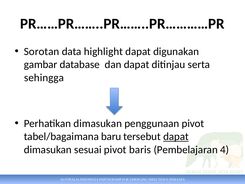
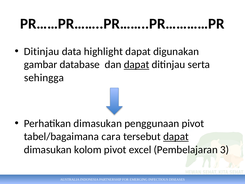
Sorotan at (42, 51): Sorotan -> Ditinjau
dapat at (137, 64) underline: none -> present
baru: baru -> cara
sesuai: sesuai -> kolom
baris: baris -> excel
4: 4 -> 3
